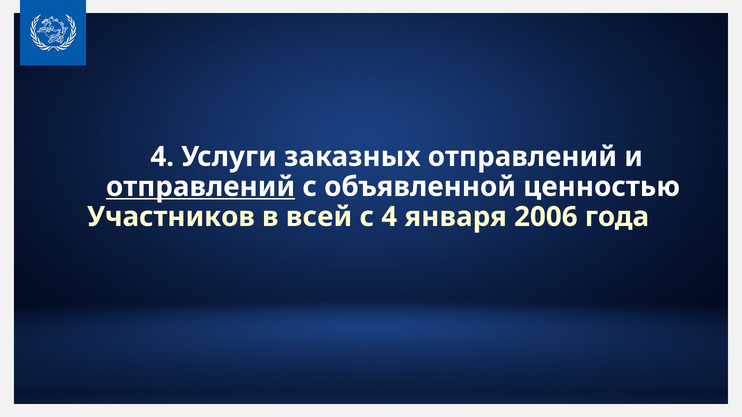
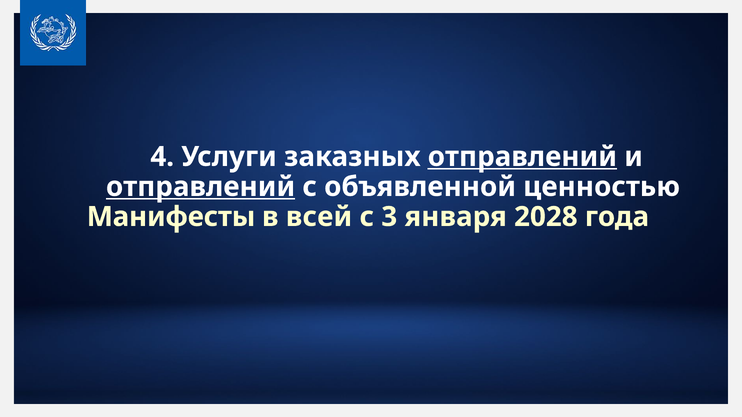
отправлений at (522, 157) underline: none -> present
Участников: Участников -> Манифесты
с 4: 4 -> 3
2006: 2006 -> 2028
